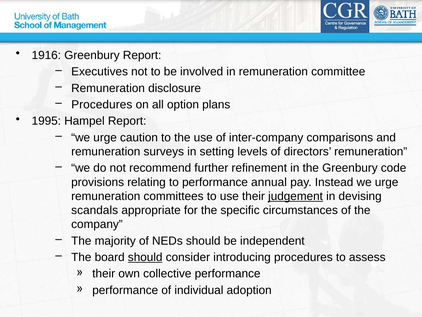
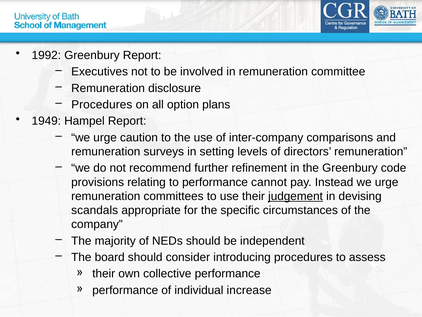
1916: 1916 -> 1992
1995: 1995 -> 1949
annual: annual -> cannot
should at (145, 257) underline: present -> none
adoption: adoption -> increase
